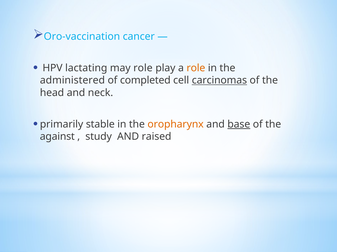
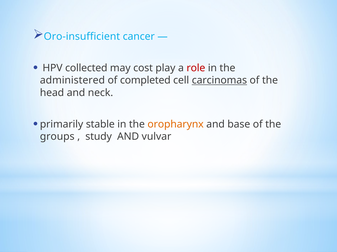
Oro-vaccination: Oro-vaccination -> Oro-insufficient
lactating: lactating -> collected
may role: role -> cost
role at (196, 68) colour: orange -> red
base underline: present -> none
against: against -> groups
raised: raised -> vulvar
